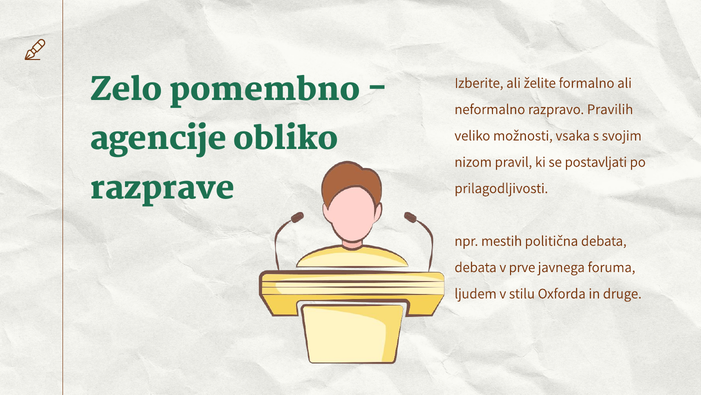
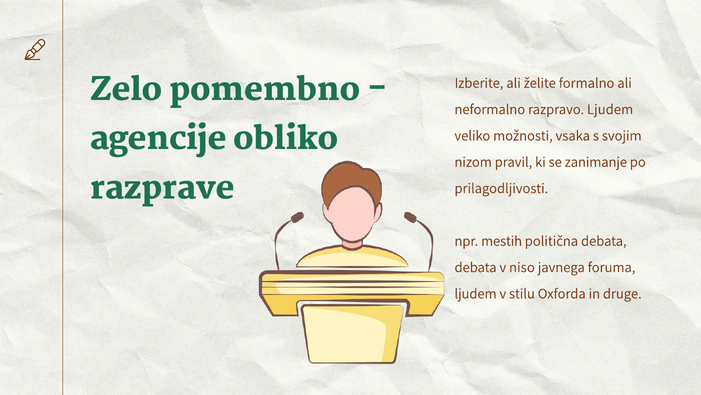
razpravo Pravilih: Pravilih -> Ljudem
postavljati: postavljati -> zanimanje
prve: prve -> niso
